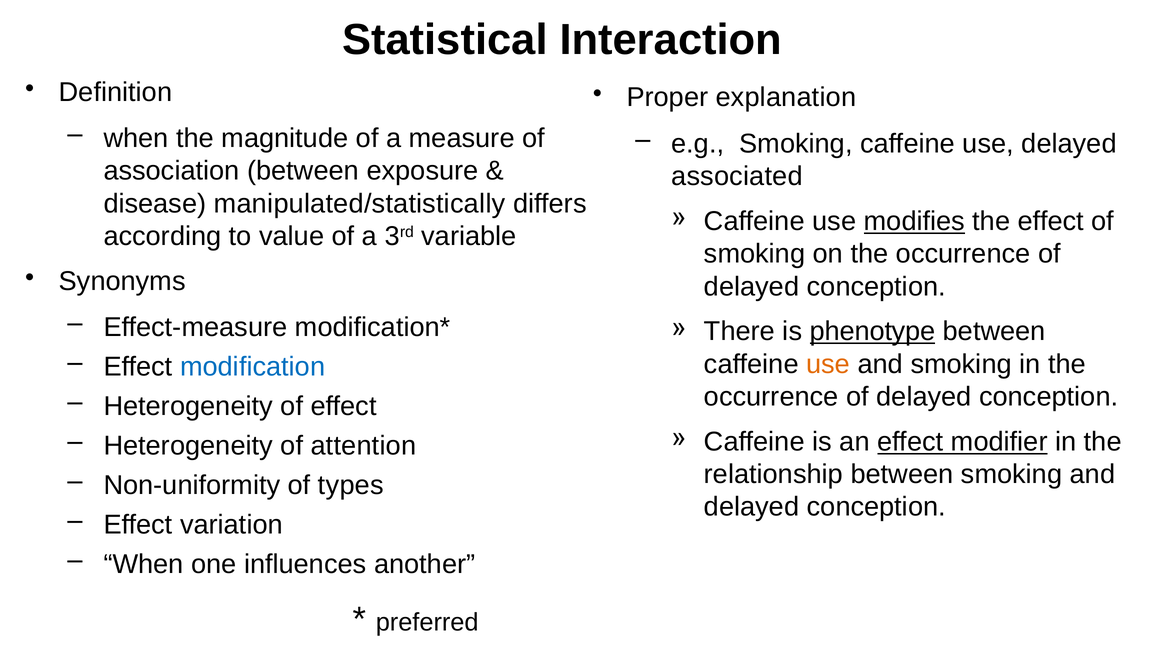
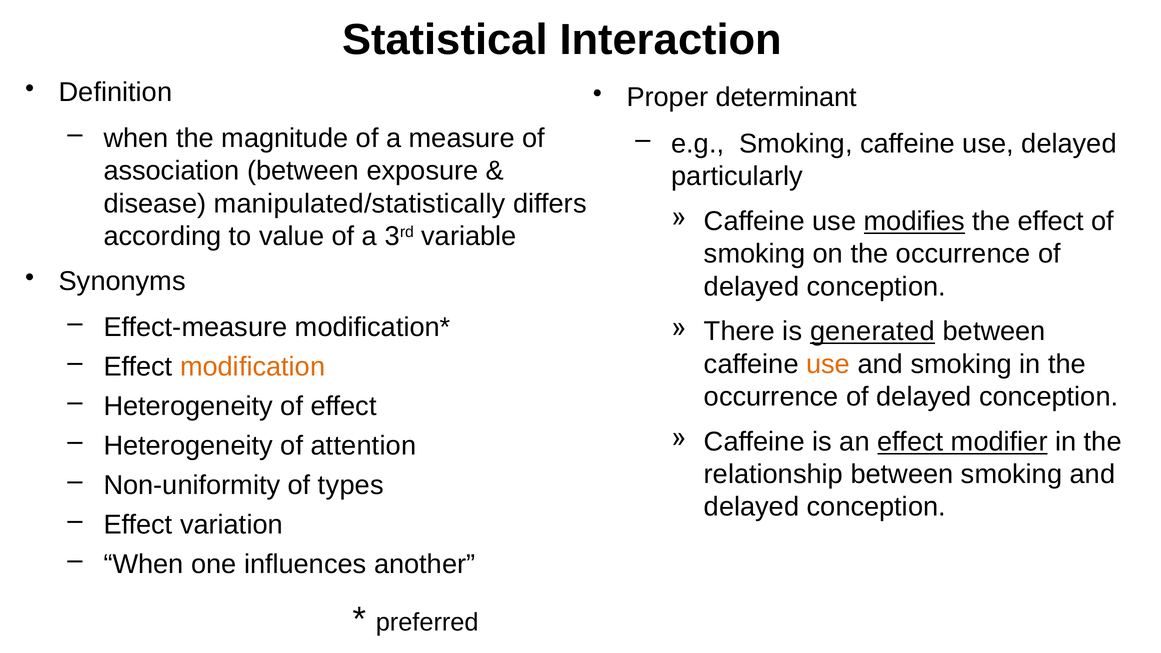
explanation: explanation -> determinant
associated: associated -> particularly
phenotype: phenotype -> generated
modification colour: blue -> orange
